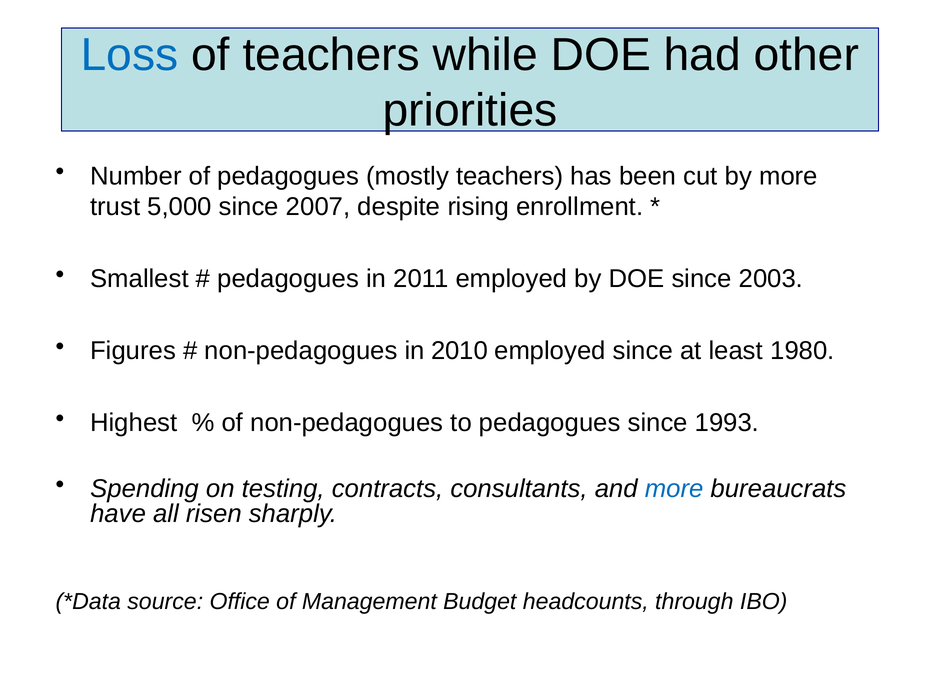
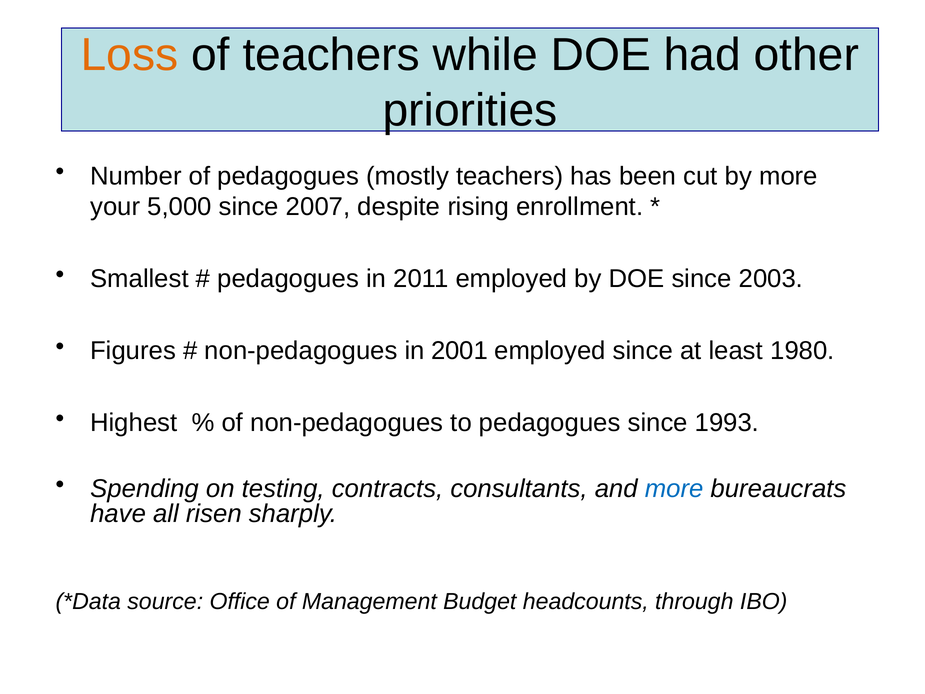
Loss colour: blue -> orange
trust: trust -> your
2010: 2010 -> 2001
